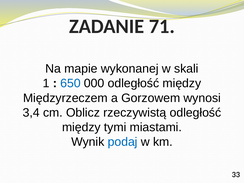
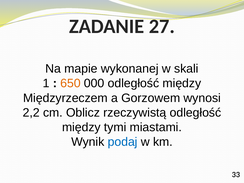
71: 71 -> 27
650 colour: blue -> orange
3,4: 3,4 -> 2,2
